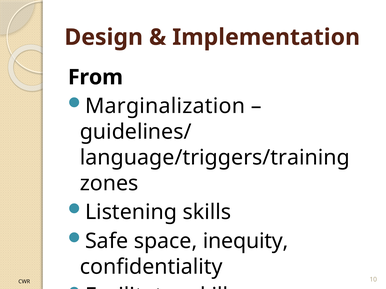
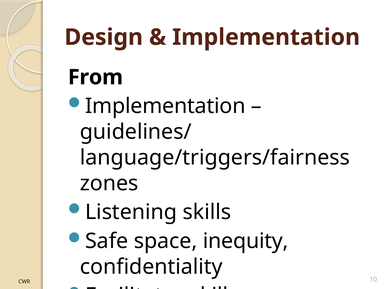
Marginalization at (165, 106): Marginalization -> Implementation
language/triggers/training: language/triggers/training -> language/triggers/fairness
